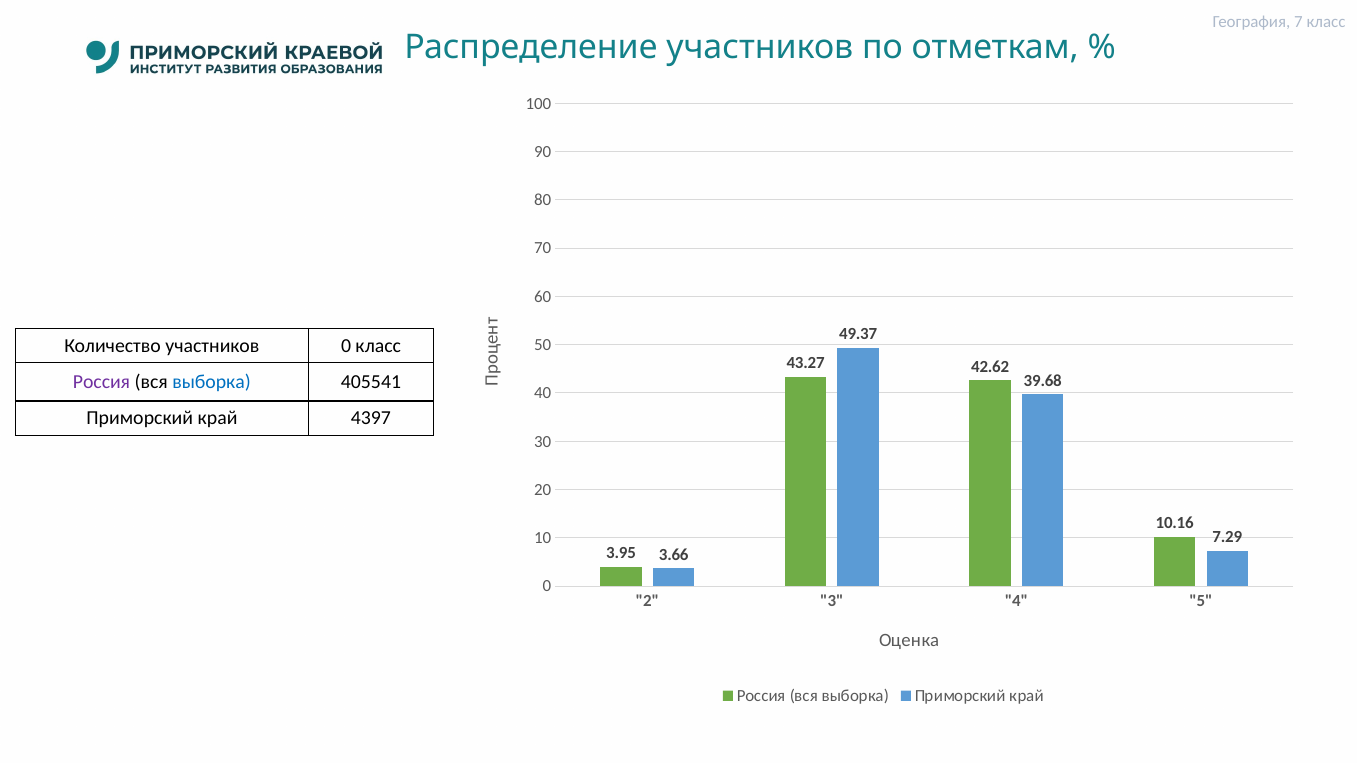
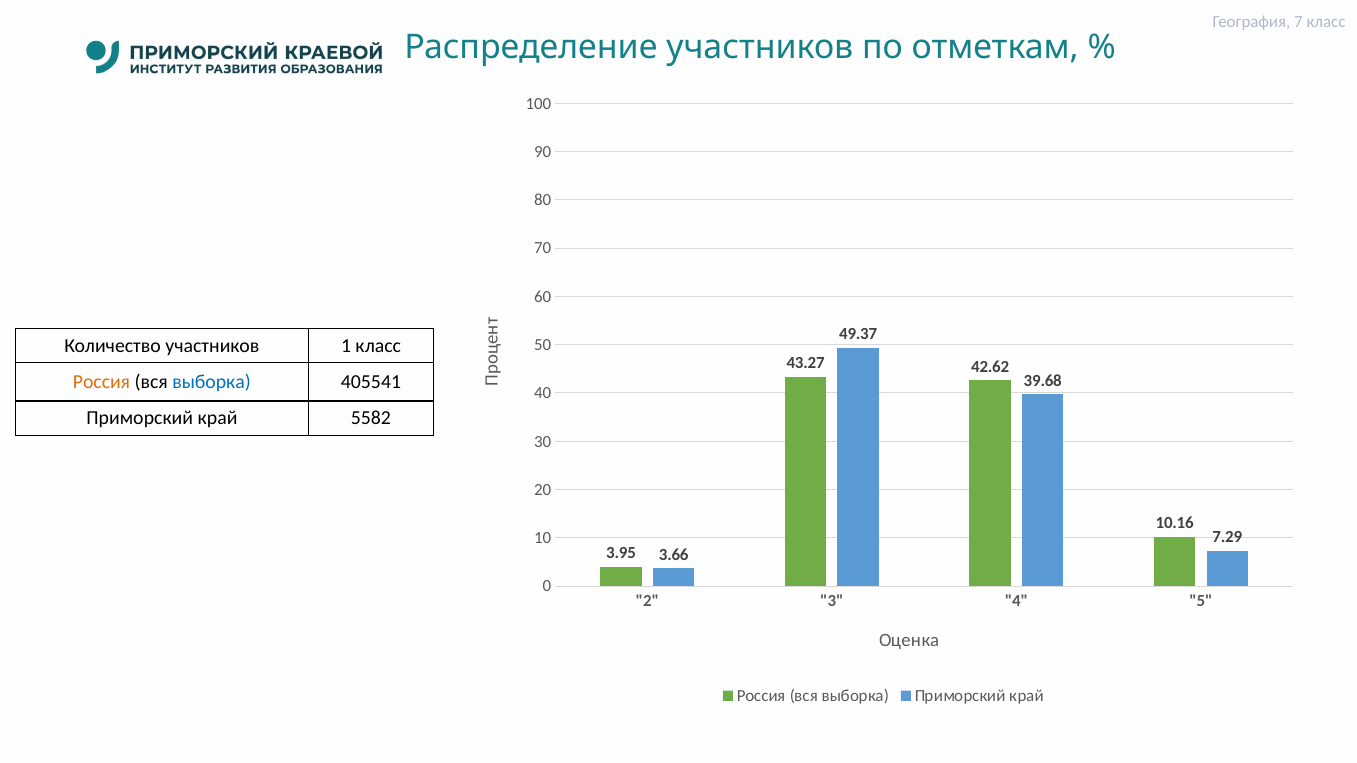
участников 0: 0 -> 1
Россия at (102, 382) colour: purple -> orange
4397: 4397 -> 5582
